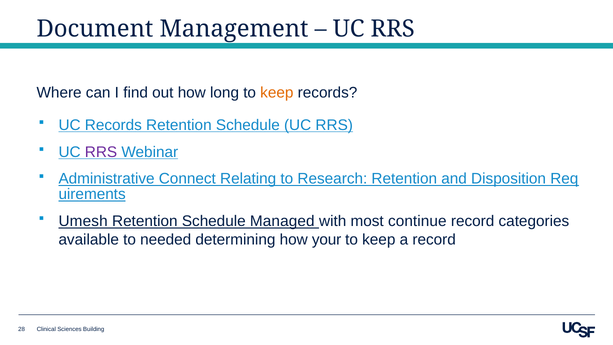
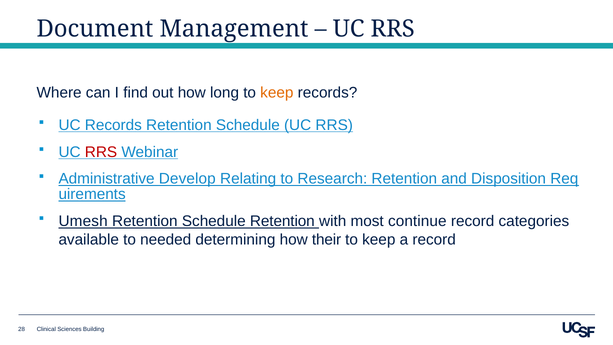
RRS at (101, 152) colour: purple -> red
Connect: Connect -> Develop
Schedule Managed: Managed -> Retention
your: your -> their
